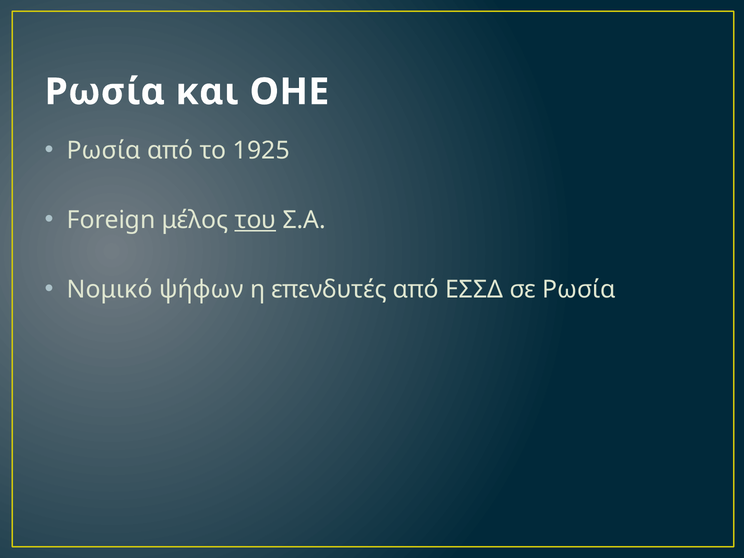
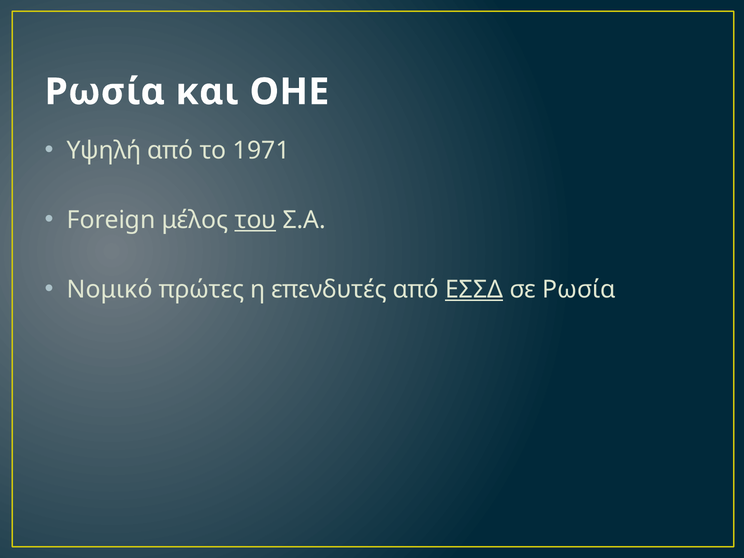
Ρωσία at (104, 151): Ρωσία -> Υψηλή
1925: 1925 -> 1971
ψήφων: ψήφων -> πρώτες
ΕΣΣΔ underline: none -> present
